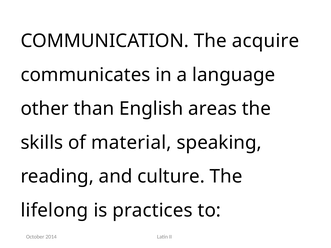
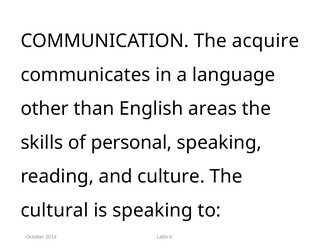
material: material -> personal
lifelong: lifelong -> cultural
is practices: practices -> speaking
